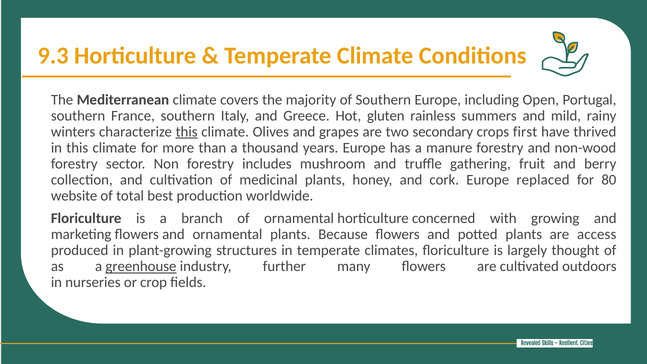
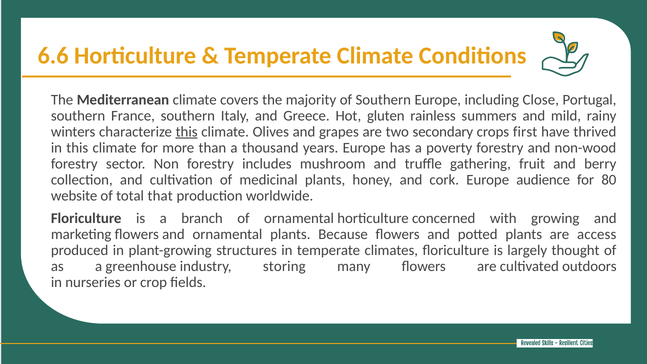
9.3: 9.3 -> 6.6
Open: Open -> Close
manure: manure -> poverty
replaced: replaced -> audience
best: best -> that
greenhouse underline: present -> none
further: further -> storing
